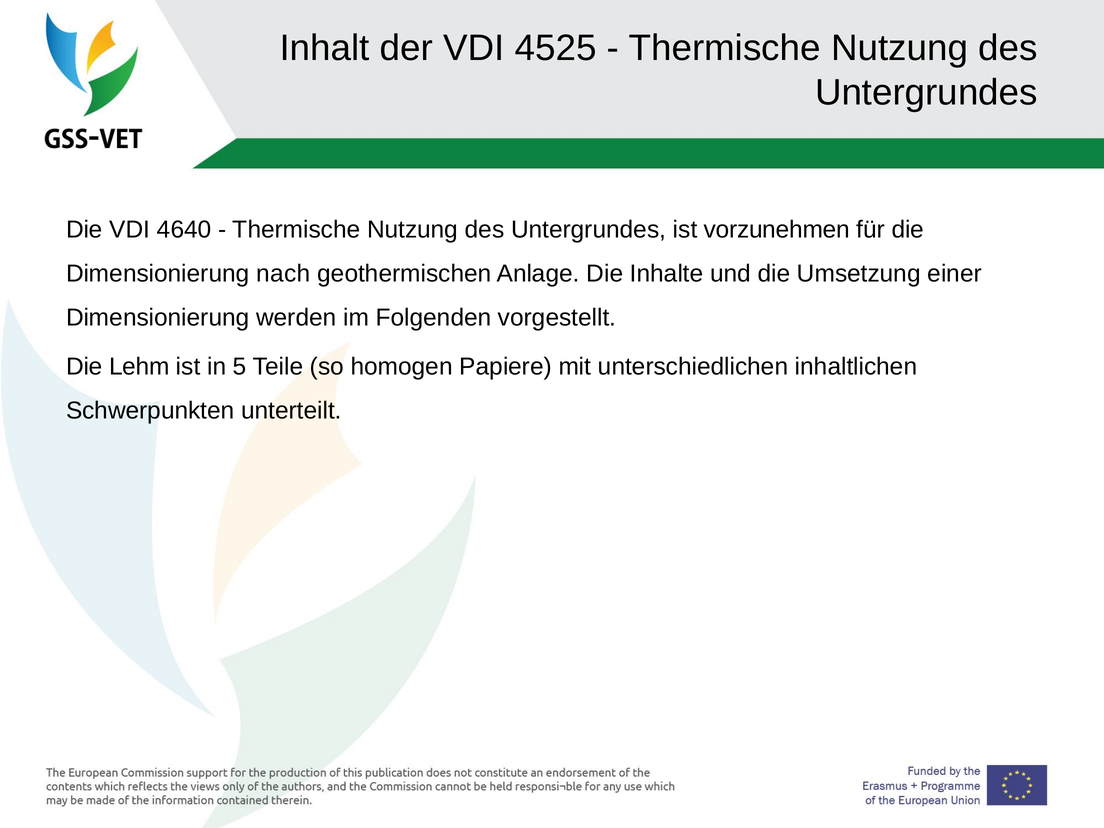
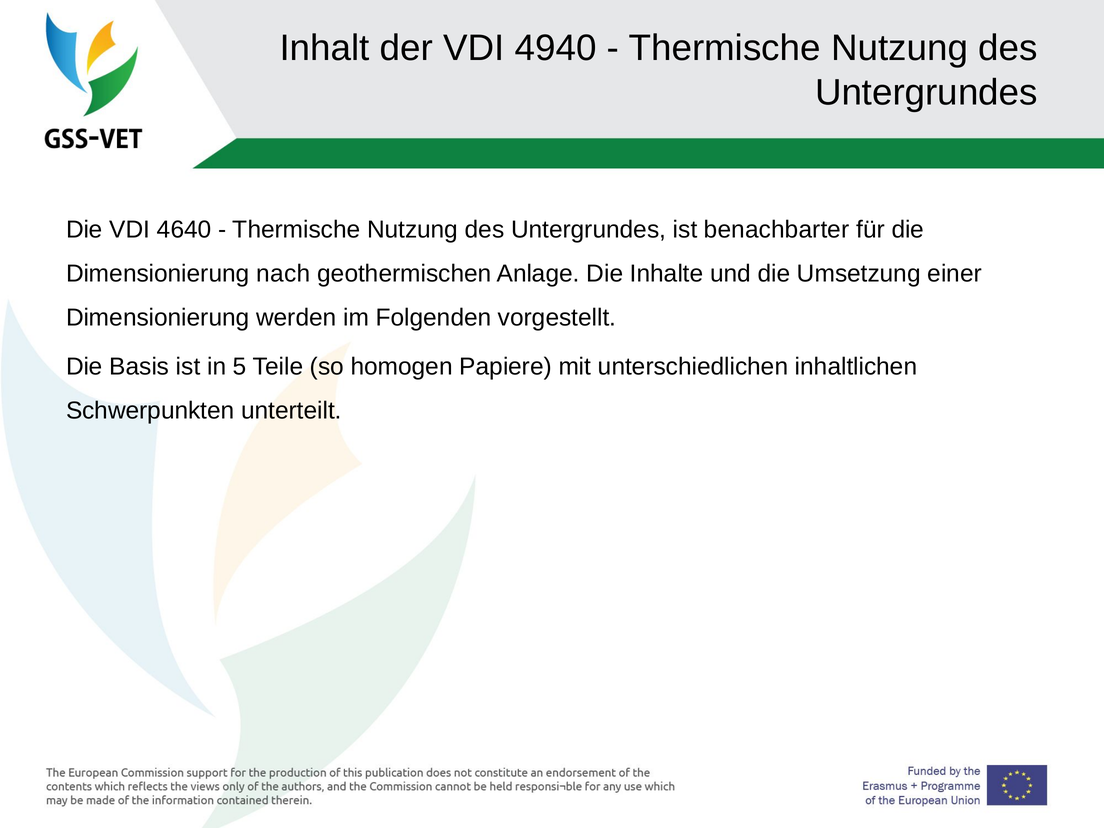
4525: 4525 -> 4940
vorzunehmen: vorzunehmen -> benachbarter
Lehm: Lehm -> Basis
